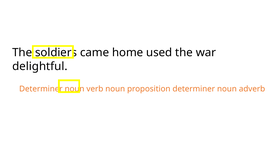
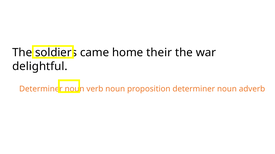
used: used -> their
